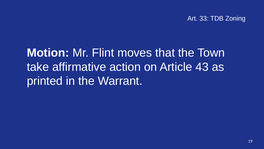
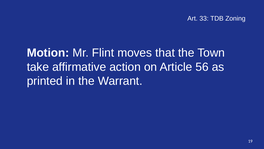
43: 43 -> 56
